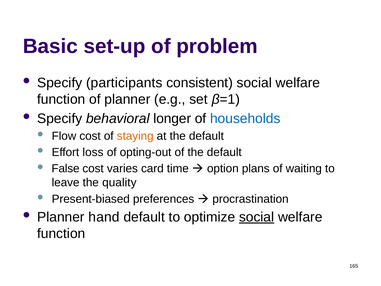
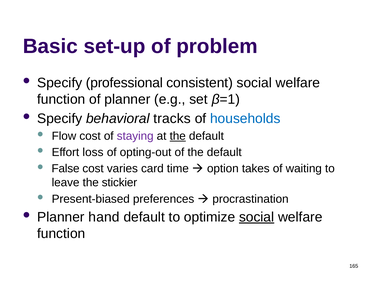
participants: participants -> professional
longer: longer -> tracks
staying colour: orange -> purple
the at (178, 136) underline: none -> present
plans: plans -> takes
quality: quality -> stickier
